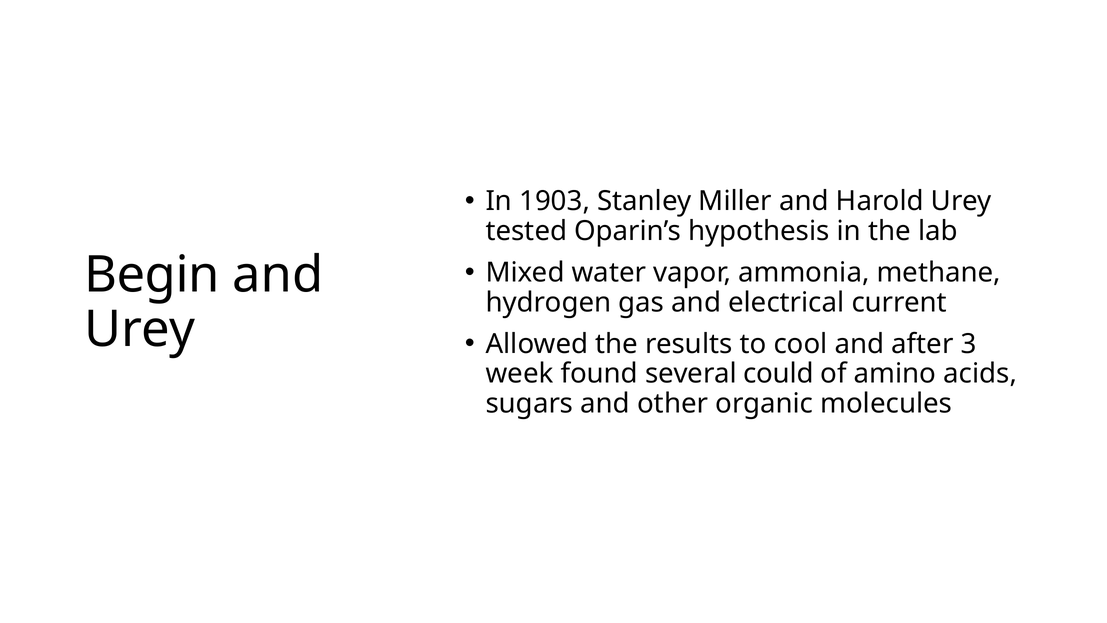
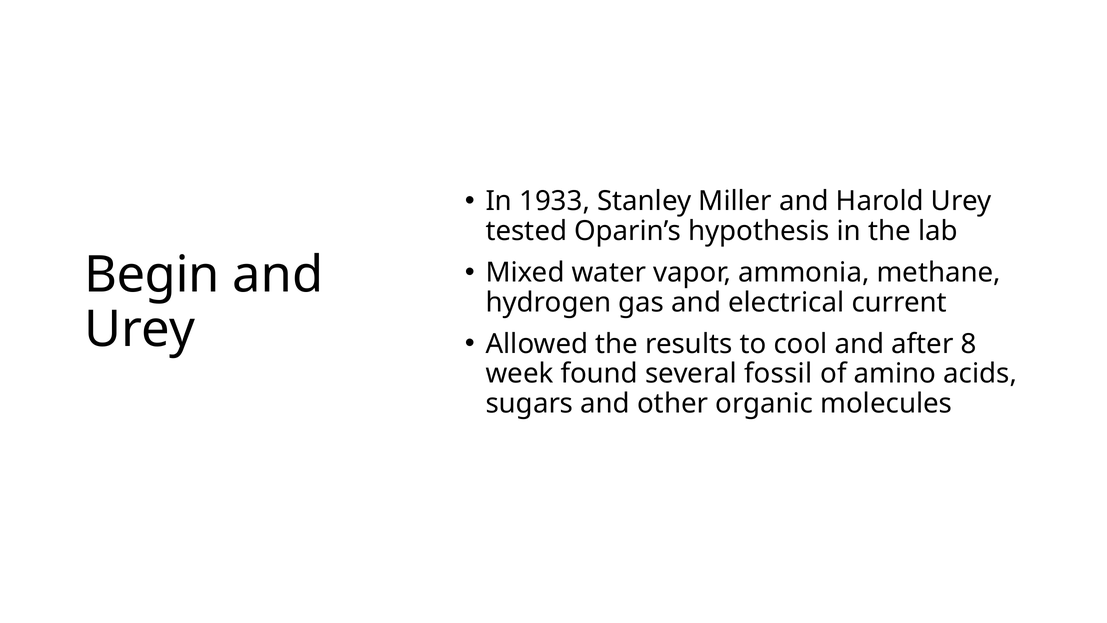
1903: 1903 -> 1933
3: 3 -> 8
could: could -> fossil
